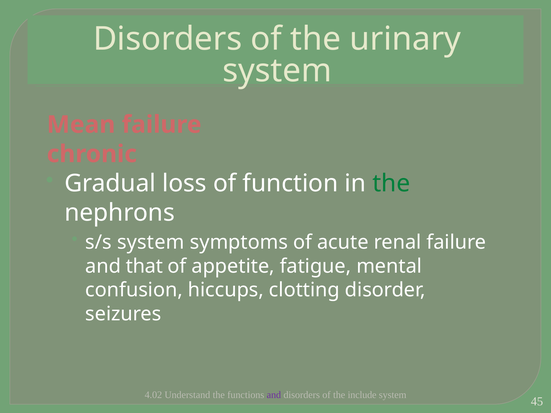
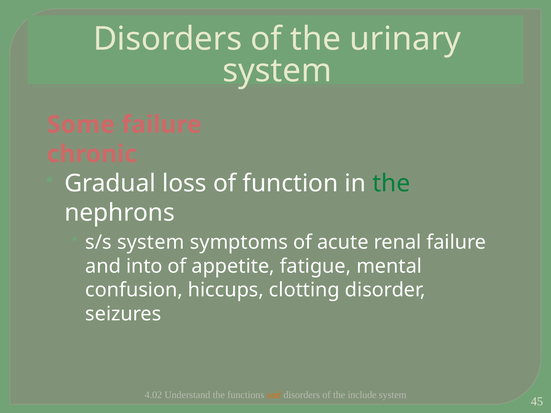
Mean: Mean -> Some
that: that -> into
and at (274, 395) colour: purple -> orange
